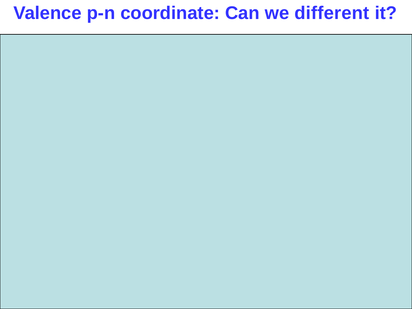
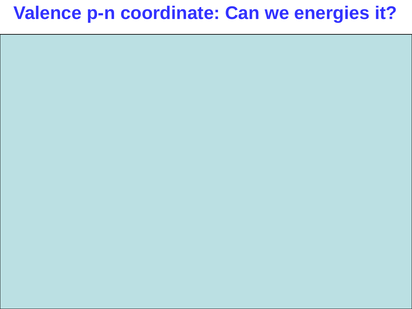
different: different -> energies
